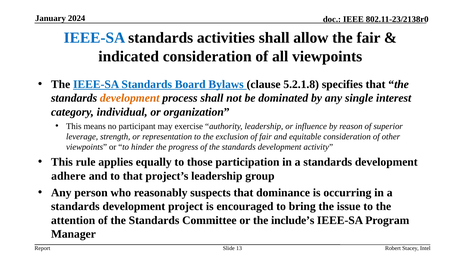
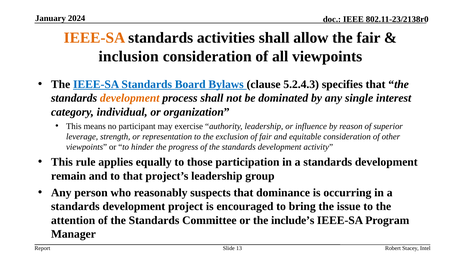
IEEE-SA at (94, 38) colour: blue -> orange
indicated: indicated -> inclusion
5.2.1.8: 5.2.1.8 -> 5.2.4.3
adhere: adhere -> remain
